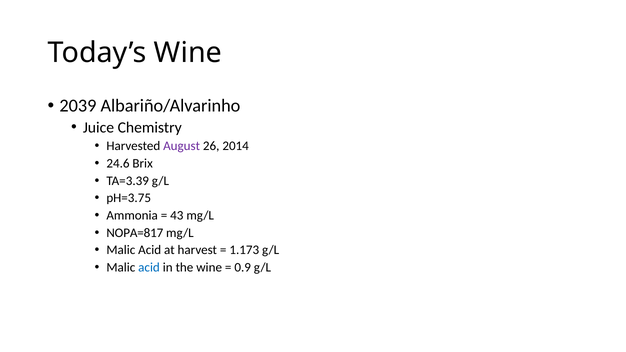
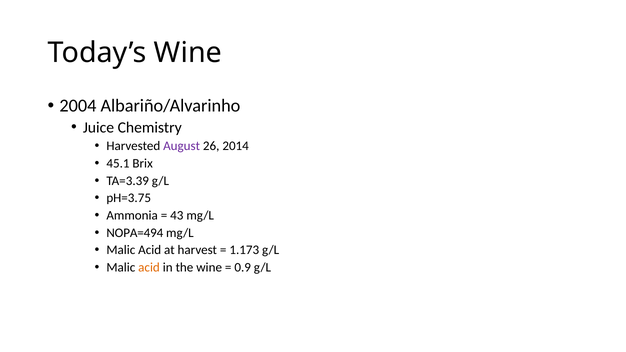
2039: 2039 -> 2004
24.6: 24.6 -> 45.1
NOPA=817: NOPA=817 -> NOPA=494
acid at (149, 268) colour: blue -> orange
